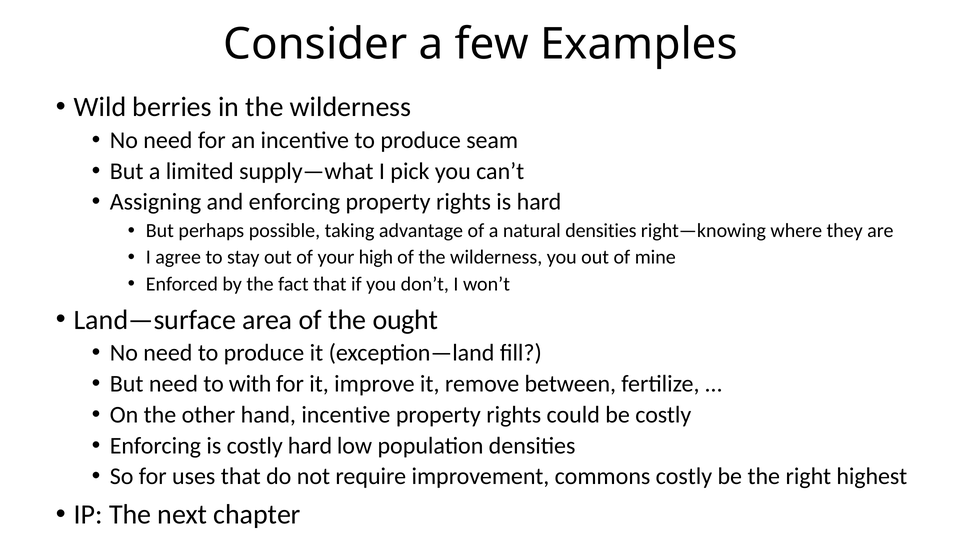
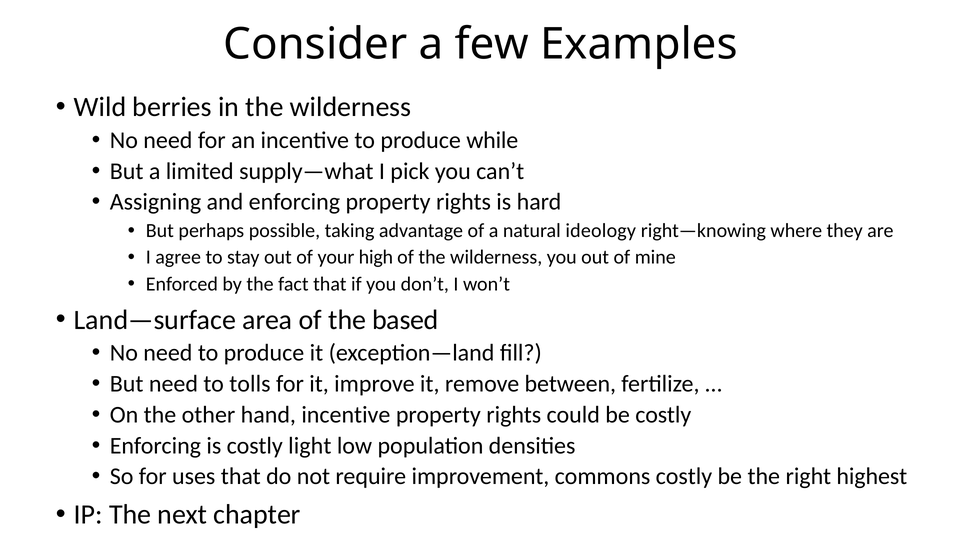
seam: seam -> while
natural densities: densities -> ideology
ought: ought -> based
with: with -> tolls
costly hard: hard -> light
